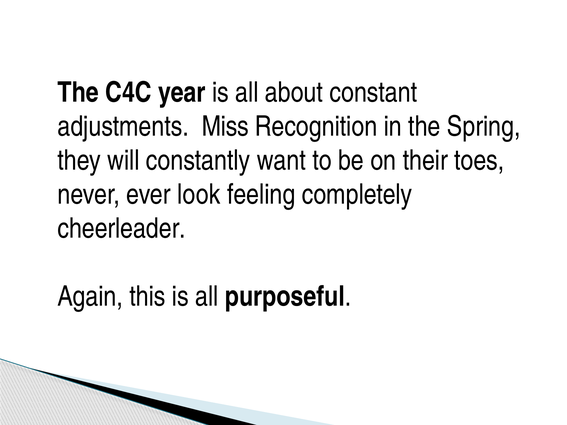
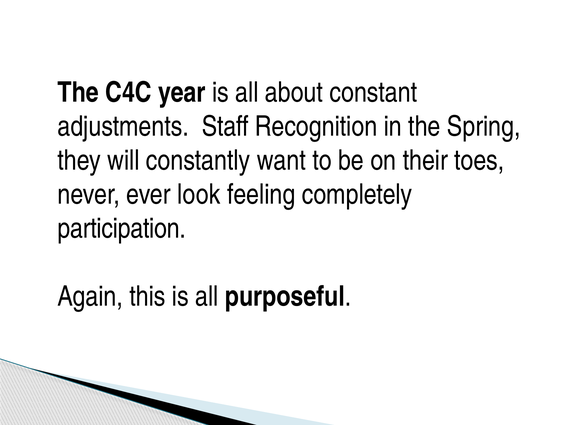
Miss: Miss -> Staff
cheerleader: cheerleader -> participation
